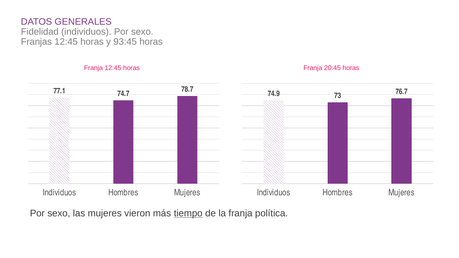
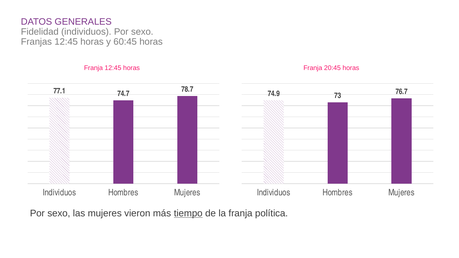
93:45: 93:45 -> 60:45
